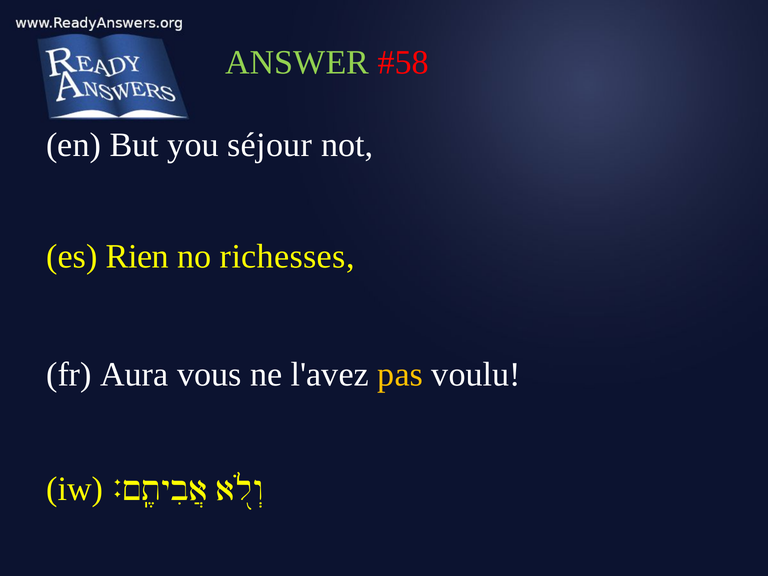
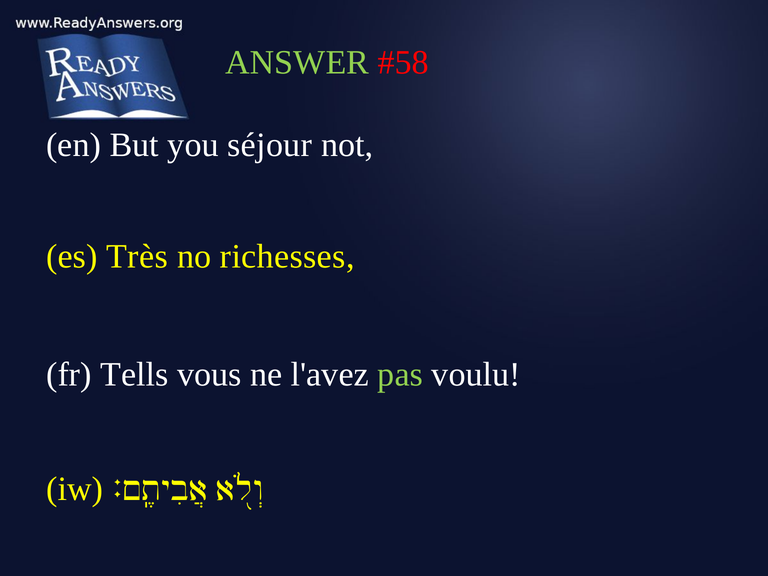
Rien: Rien -> Très
Aura: Aura -> Tells
pas colour: yellow -> light green
